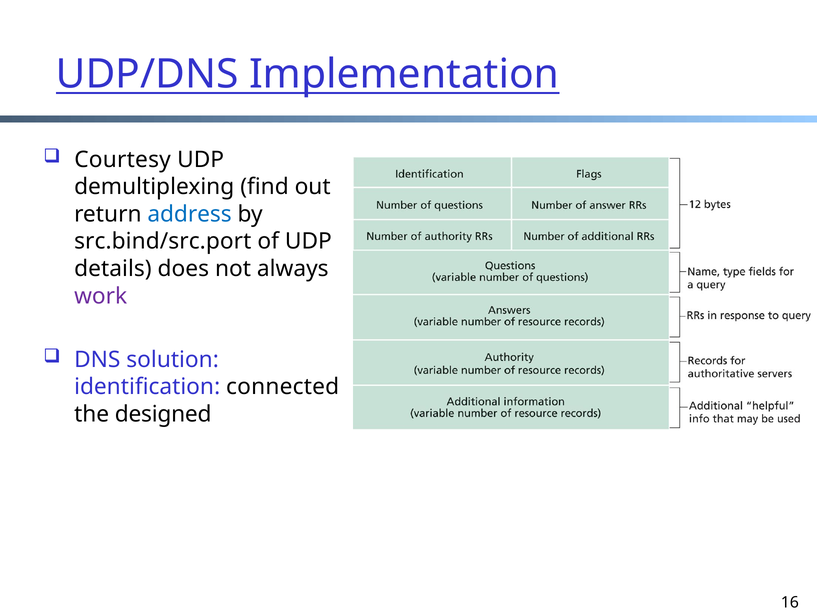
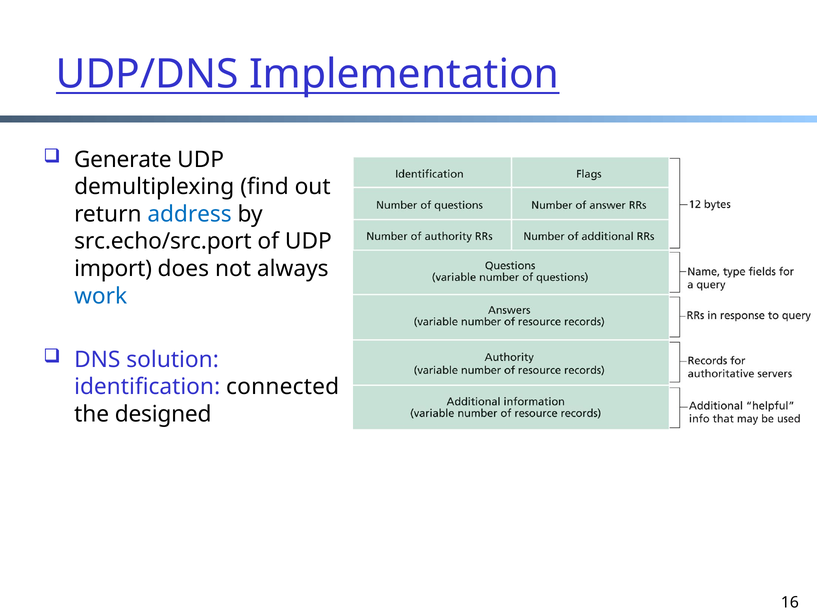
Courtesy: Courtesy -> Generate
src.bind/src.port: src.bind/src.port -> src.echo/src.port
details: details -> import
work colour: purple -> blue
